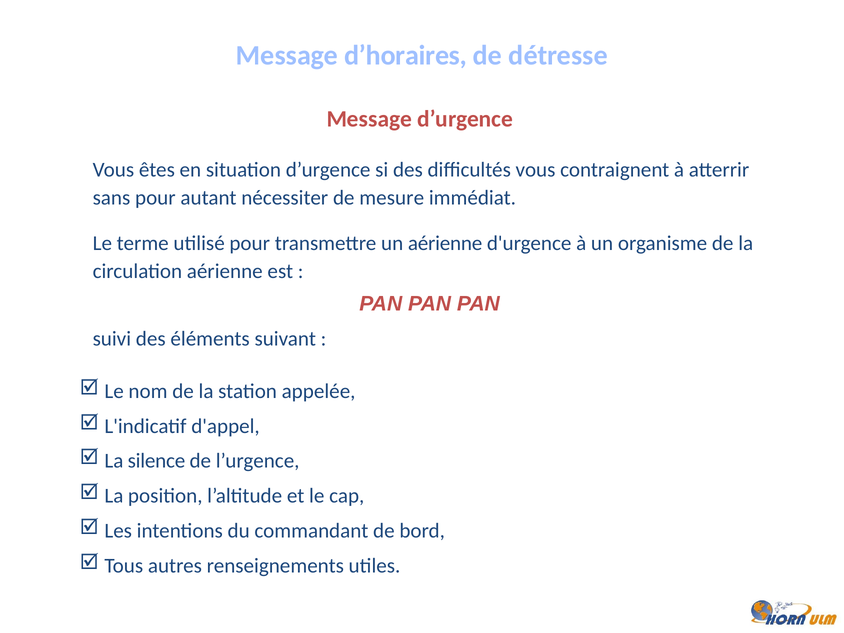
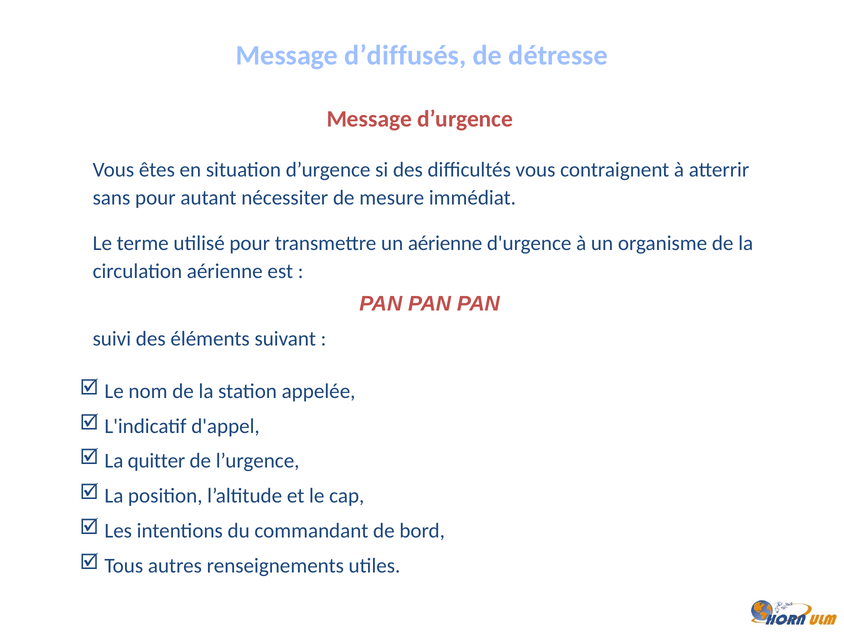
d’horaires: d’horaires -> d’diffusés
silence: silence -> quitter
